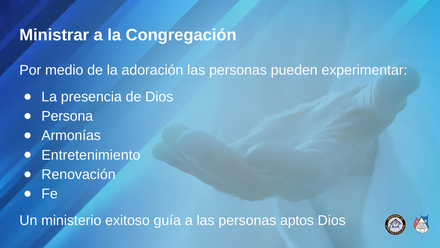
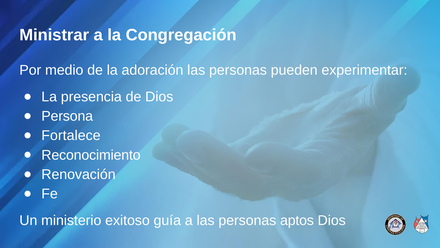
Armonías: Armonías -> Fortalece
Entretenimiento: Entretenimiento -> Reconocimiento
